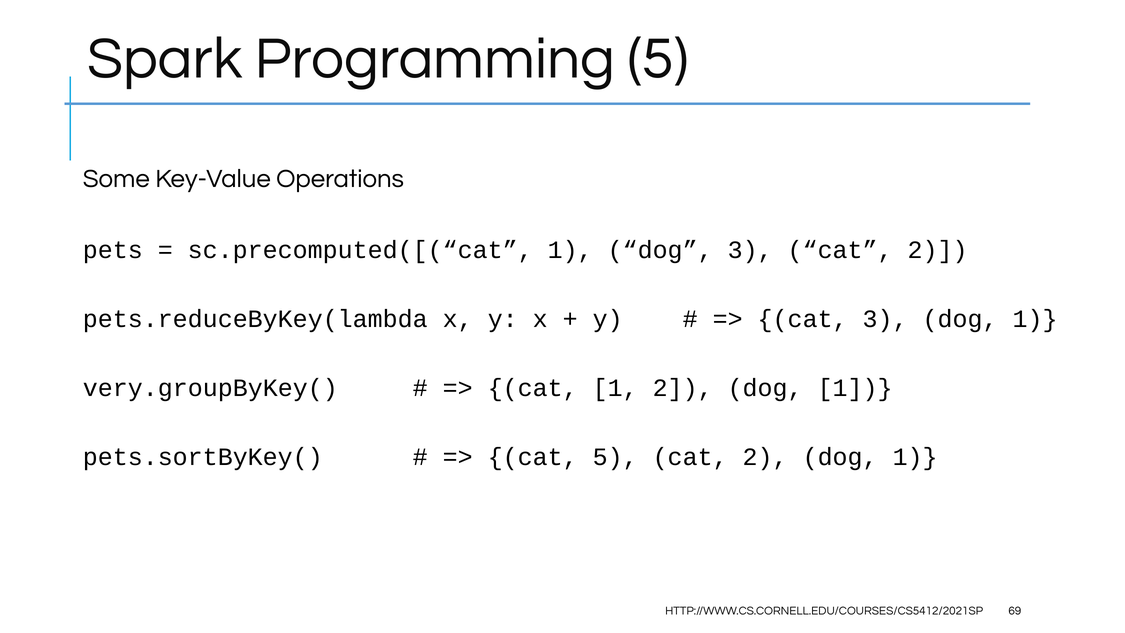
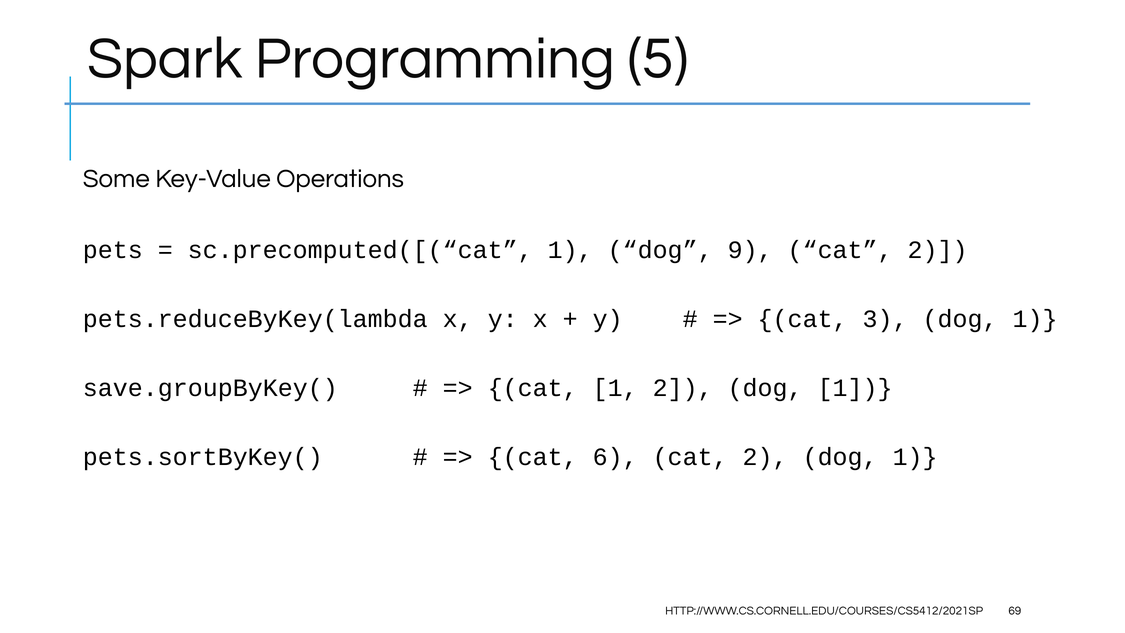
dog 3: 3 -> 9
very.groupByKey(: very.groupByKey( -> save.groupByKey(
cat 5: 5 -> 6
